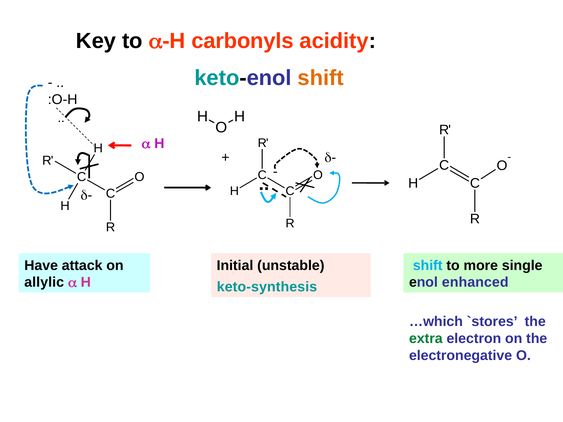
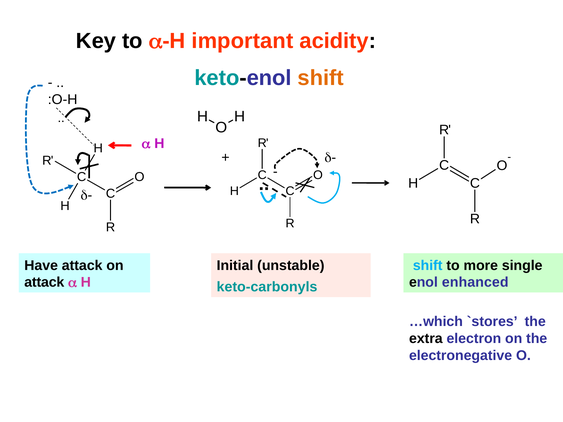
carbonyls: carbonyls -> important
allylic at (44, 282): allylic -> attack
keto-synthesis: keto-synthesis -> keto-carbonyls
extra colour: green -> black
